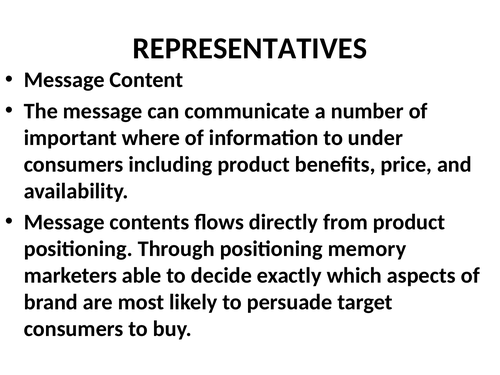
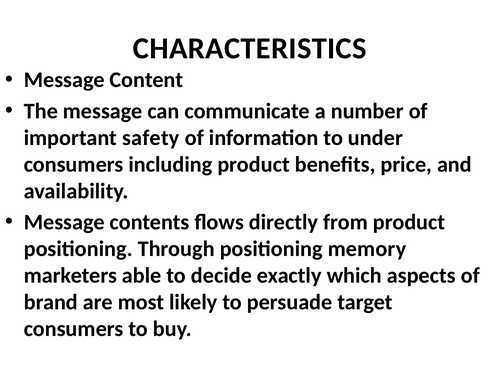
REPRESENTATIVES: REPRESENTATIVES -> CHARACTERISTICS
where: where -> safety
